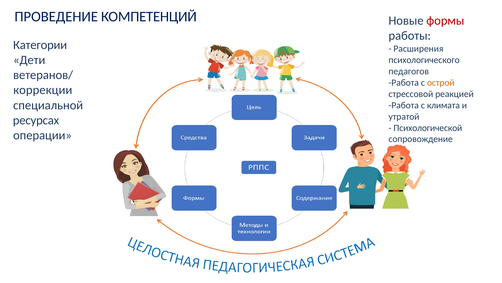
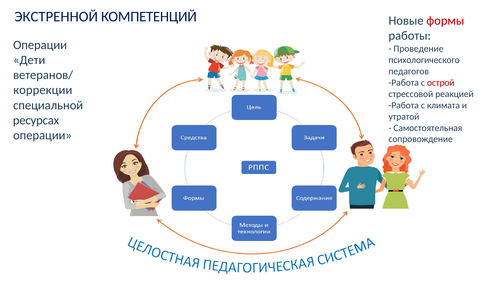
ПРОВЕДЕНИЕ: ПРОВЕДЕНИЕ -> ЭКСТРЕННОЙ
Категории at (40, 45): Категории -> Операции
Расширения: Расширения -> Проведение
острой colour: orange -> red
Психологической: Психологической -> Самостоятельная
